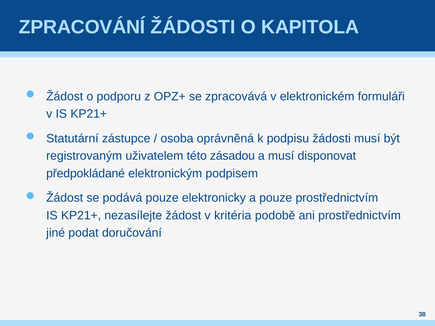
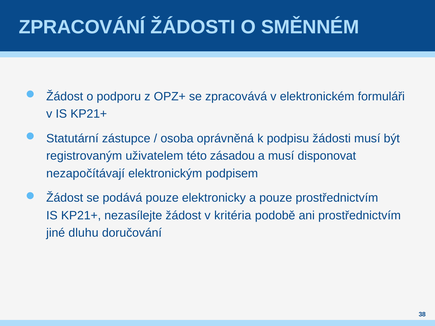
KAPITOLA: KAPITOLA -> SMĚNNÉM
předpokládané: předpokládané -> nezapočítávají
podat: podat -> dluhu
